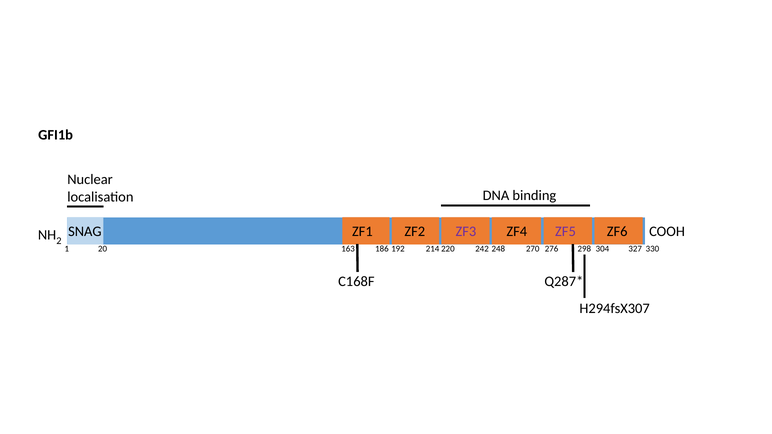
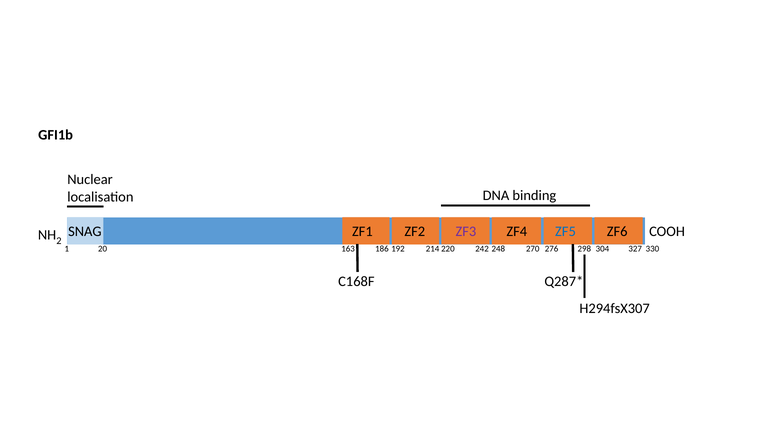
ZF5 colour: purple -> blue
